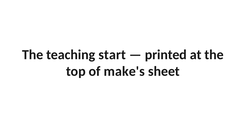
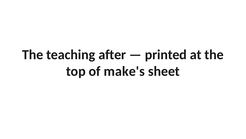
start: start -> after
